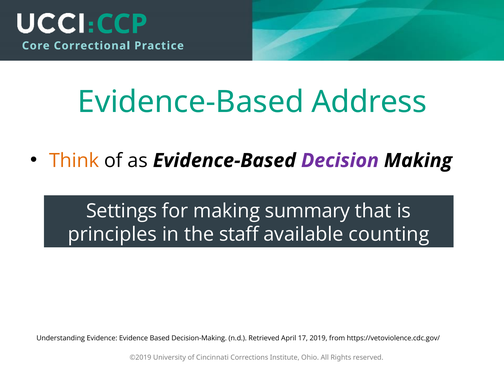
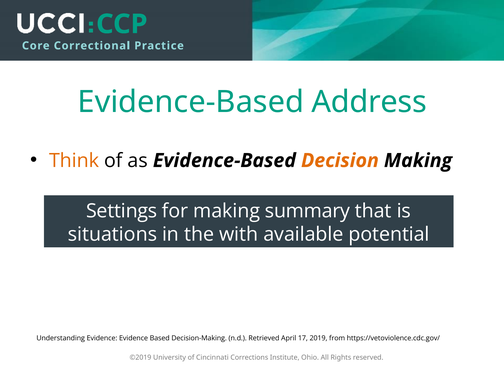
Decision colour: purple -> orange
principles: principles -> situations
staff: staff -> with
counting: counting -> potential
